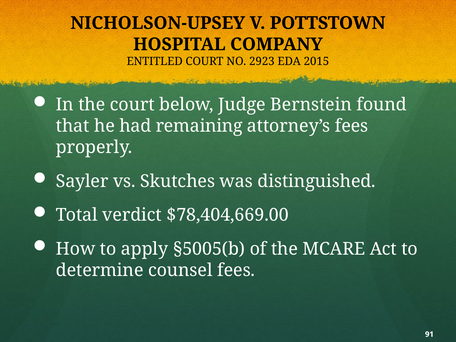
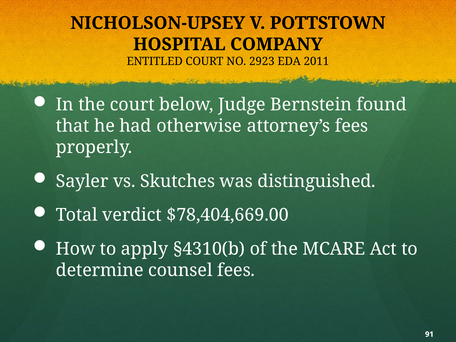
2015: 2015 -> 2011
remaining: remaining -> otherwise
§5005(b: §5005(b -> §4310(b
